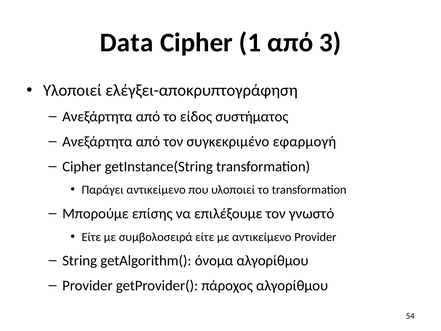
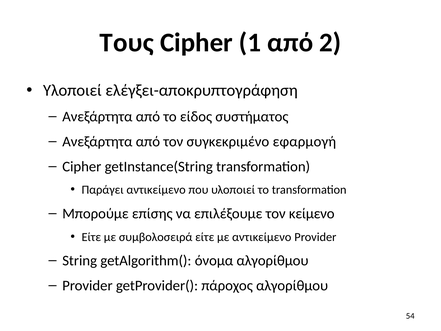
Data: Data -> Τους
3: 3 -> 2
γνωστό: γνωστό -> κείμενο
